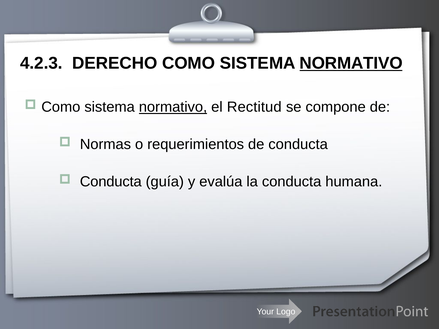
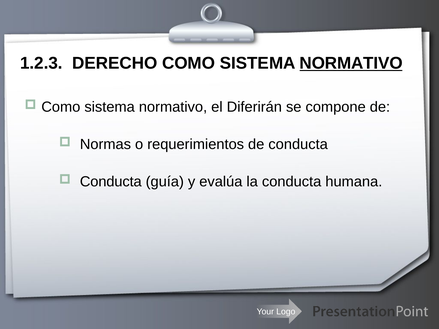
4.2.3: 4.2.3 -> 1.2.3
normativo at (173, 107) underline: present -> none
Rectitud: Rectitud -> Diferirán
